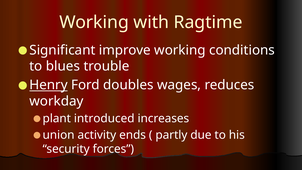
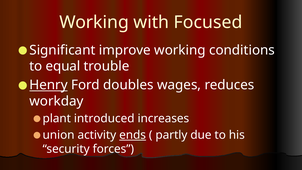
Ragtime: Ragtime -> Focused
blues: blues -> equal
ends underline: none -> present
